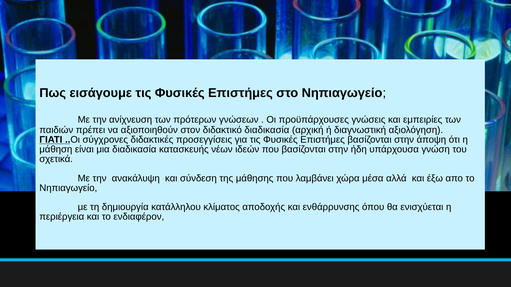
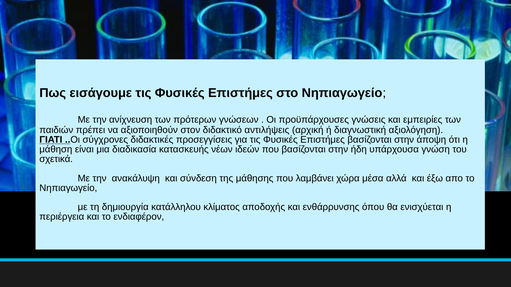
διδακτικό διαδικασία: διαδικασία -> αντιλήψεις
